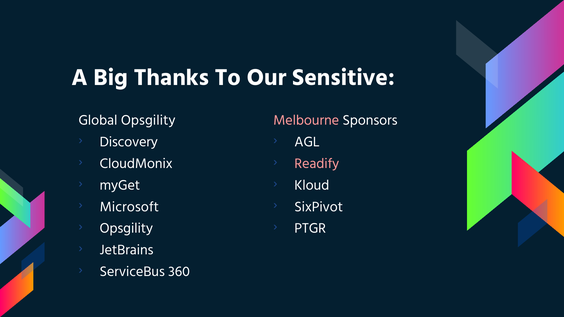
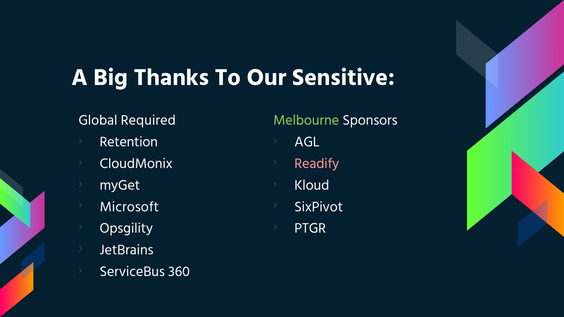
Global Opsgility: Opsgility -> Required
Melbourne colour: pink -> light green
Discovery: Discovery -> Retention
